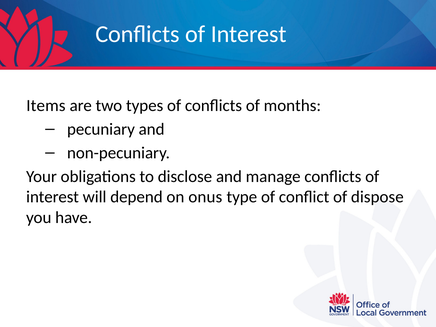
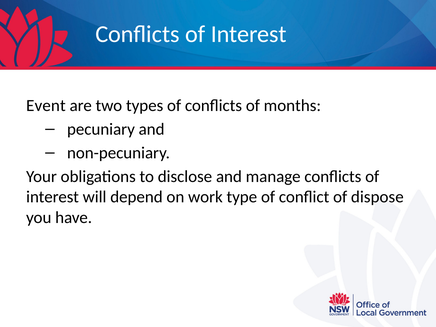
Items: Items -> Event
onus: onus -> work
